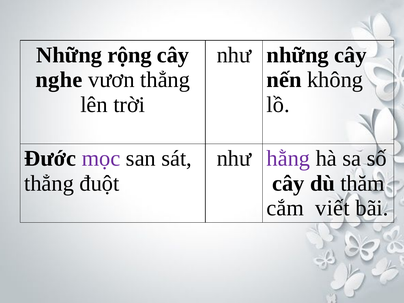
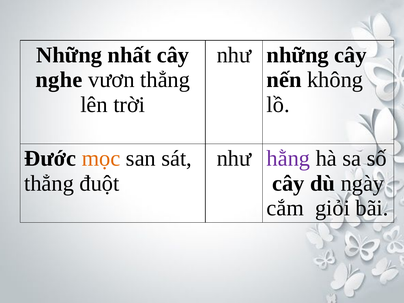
rộng: rộng -> nhất
mọc colour: purple -> orange
thăm: thăm -> ngày
viết: viết -> giỏi
